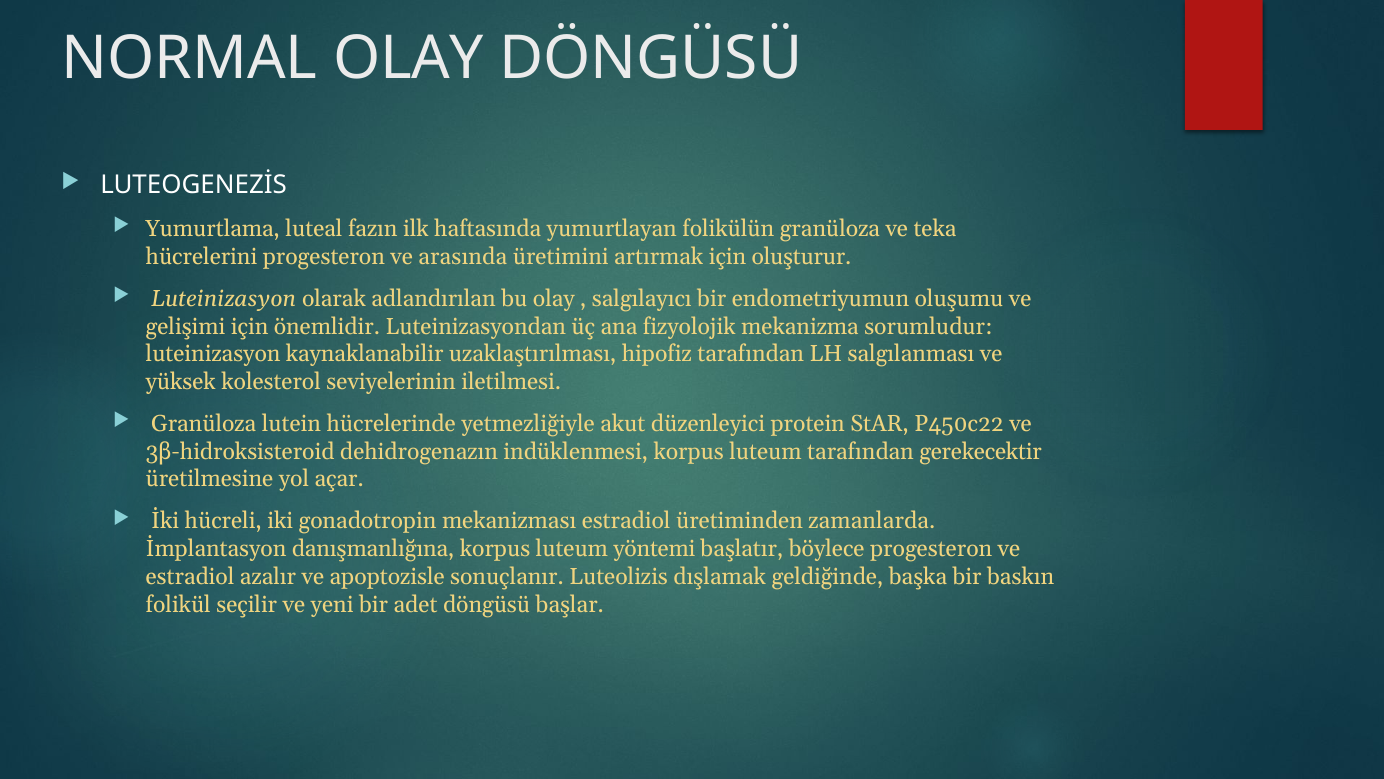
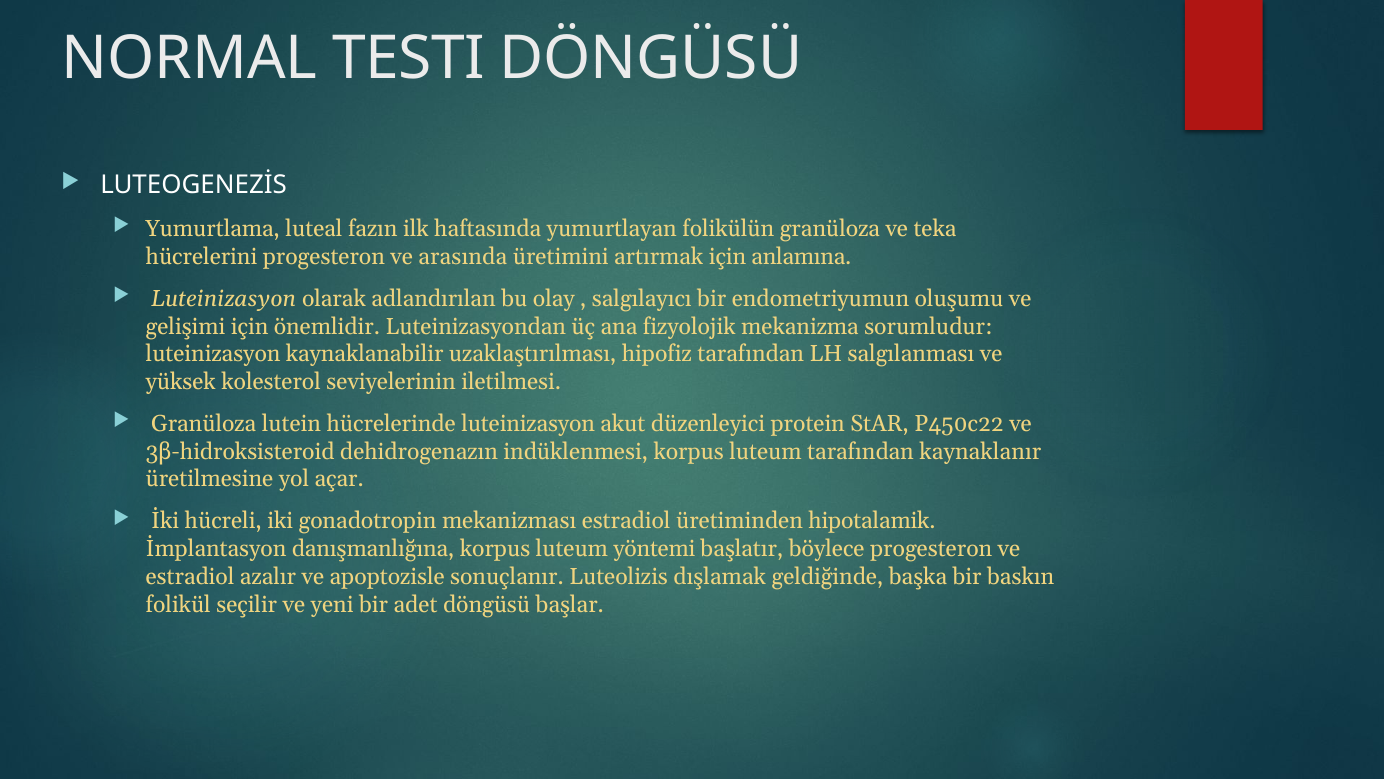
NORMAL OLAY: OLAY -> TESTI
oluşturur: oluşturur -> anlamına
hücrelerinde yetmezliğiyle: yetmezliğiyle -> luteinizasyon
gerekecektir: gerekecektir -> kaynaklanır
zamanlarda: zamanlarda -> hipotalamik
